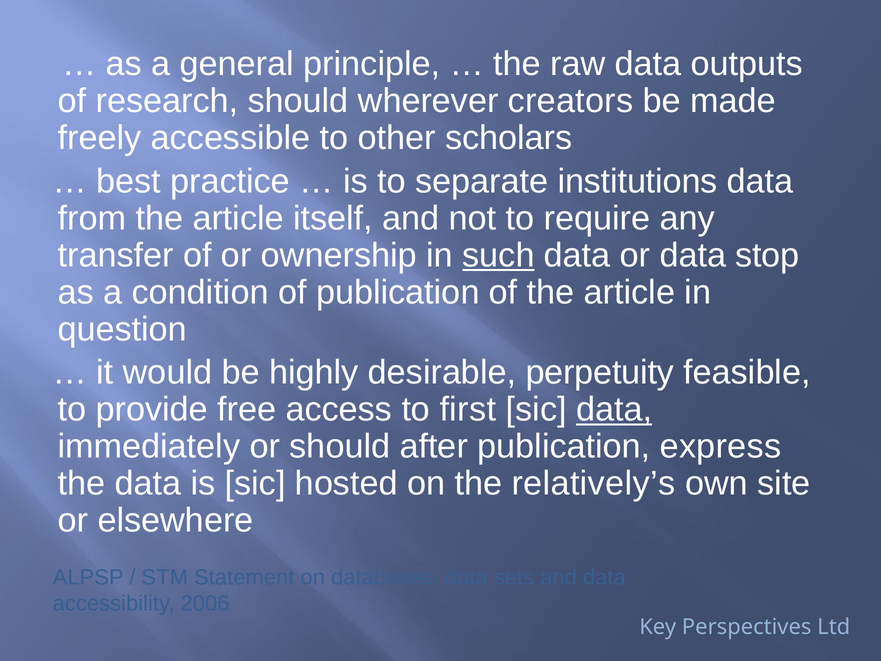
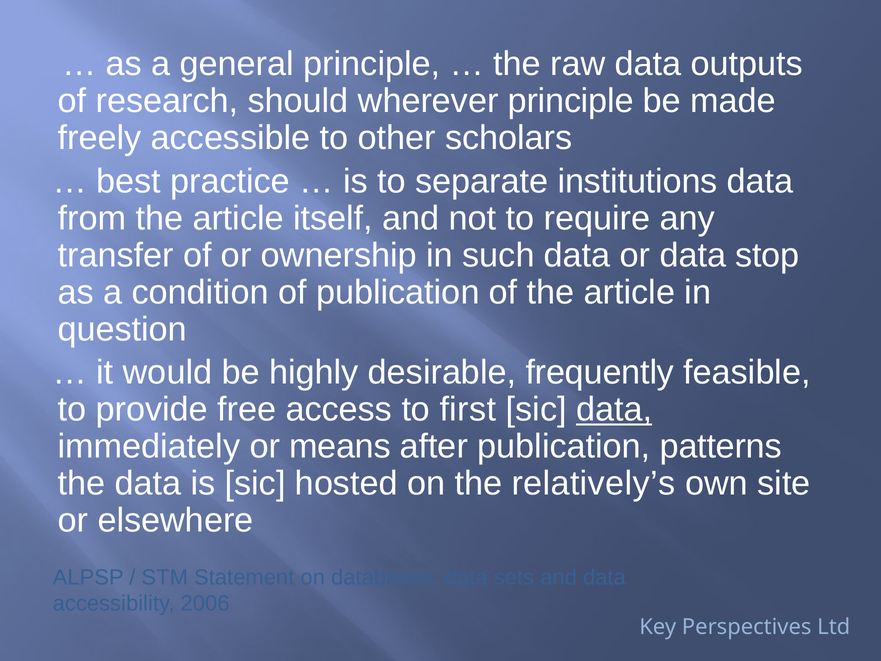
wherever creators: creators -> principle
such underline: present -> none
perpetuity: perpetuity -> frequently
or should: should -> means
express: express -> patterns
